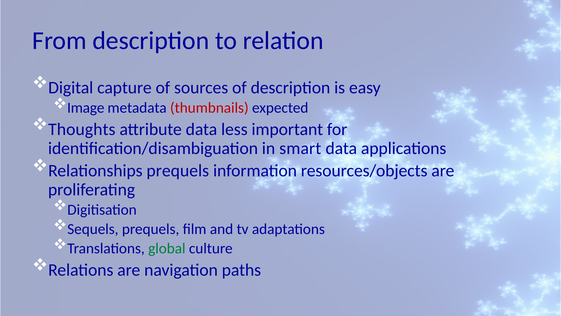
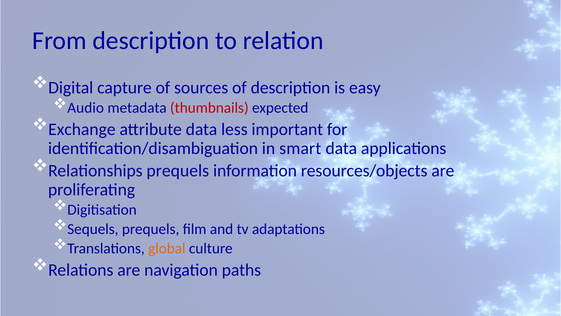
Image: Image -> Audio
Thoughts: Thoughts -> Exchange
global colour: green -> orange
